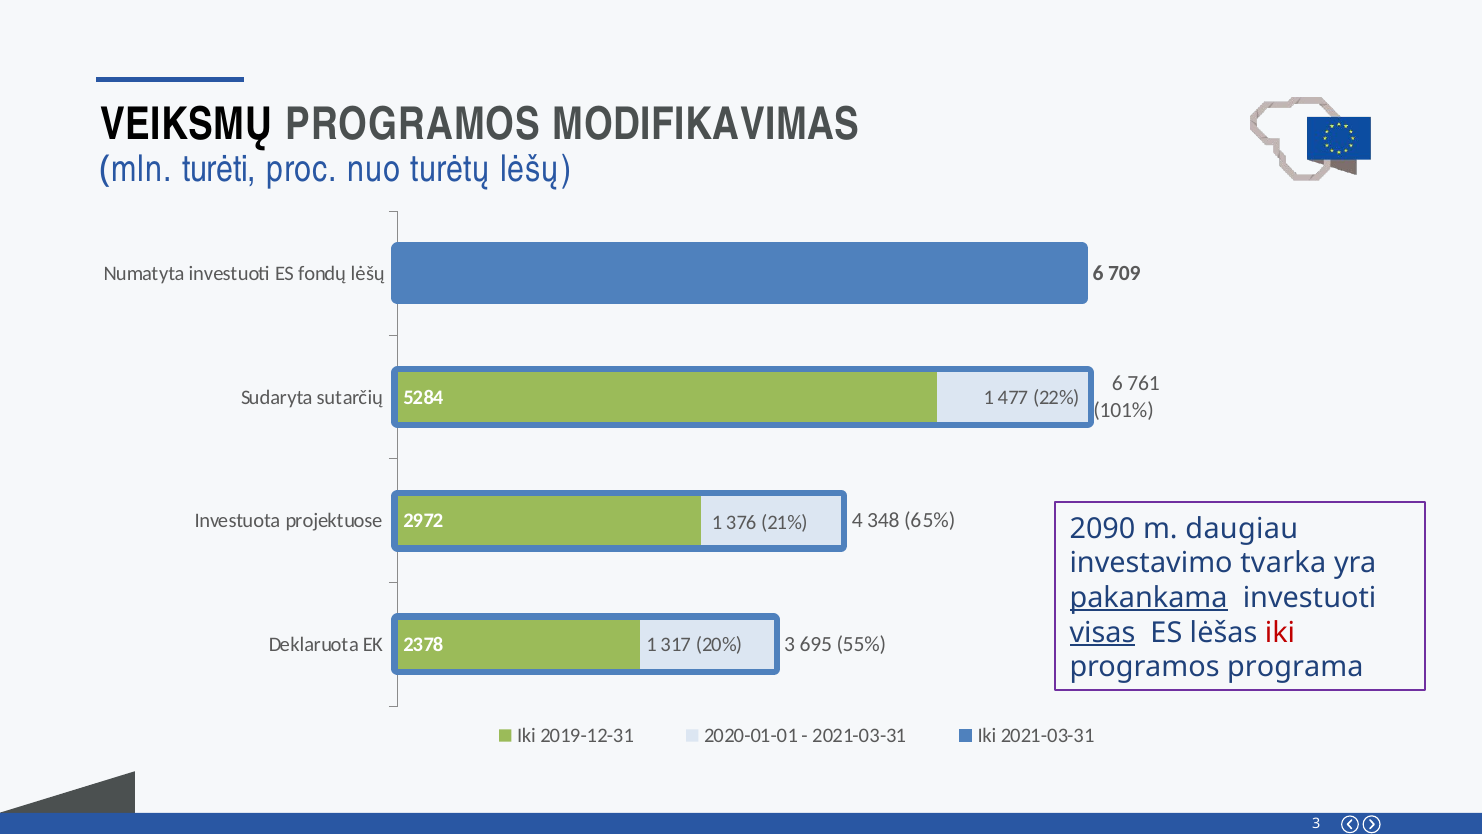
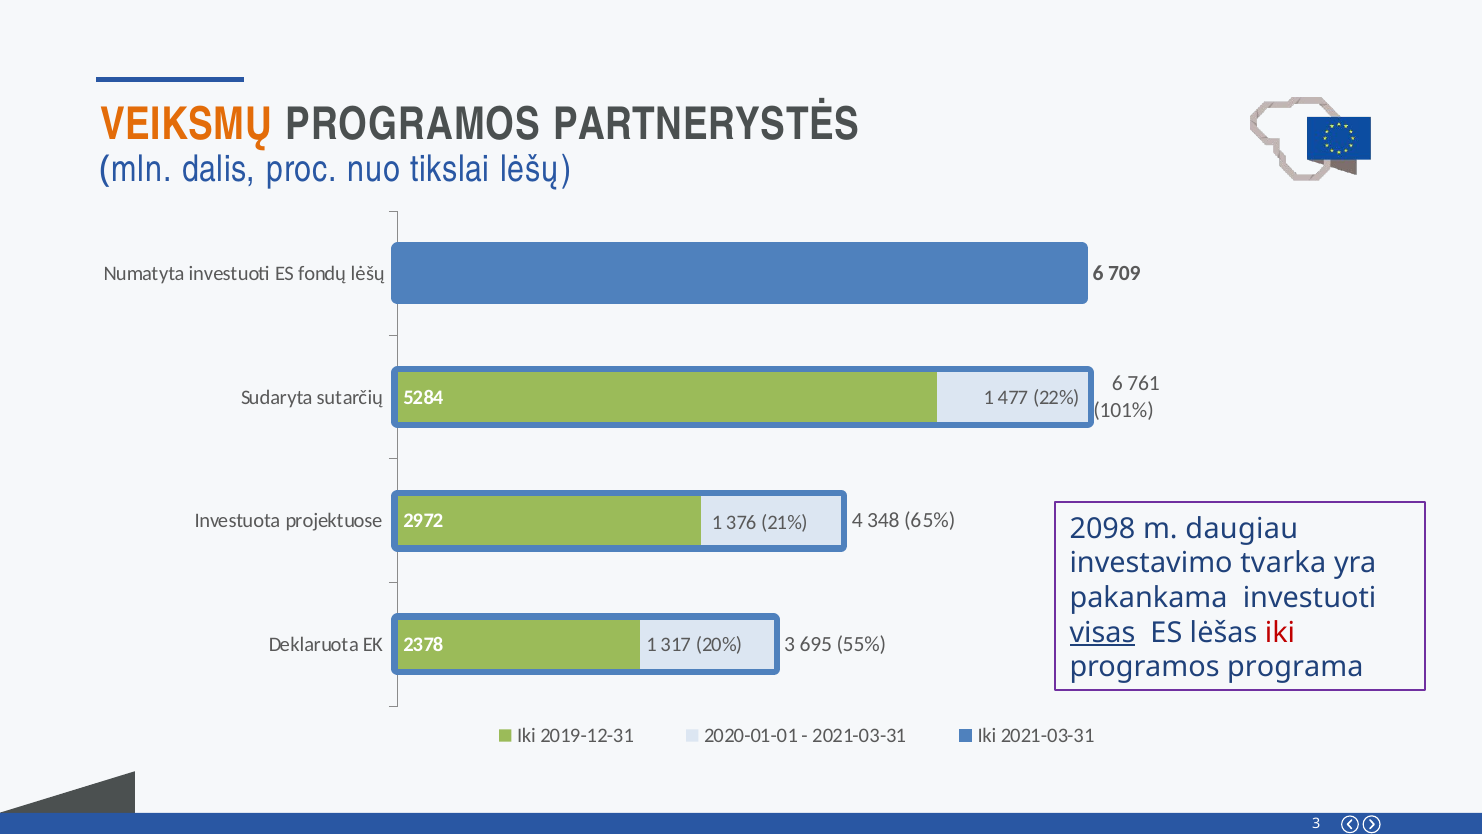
VEIKSMŲ colour: black -> orange
MODIFIKAVIMAS: MODIFIKAVIMAS -> PARTNERYSTĖS
turėti: turėti -> dalis
turėtų: turėtų -> tikslai
2090: 2090 -> 2098
pakankama underline: present -> none
